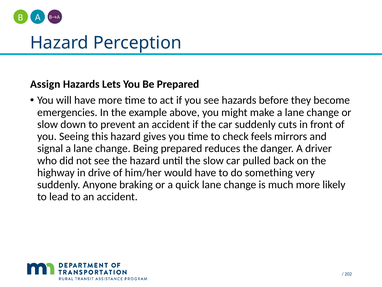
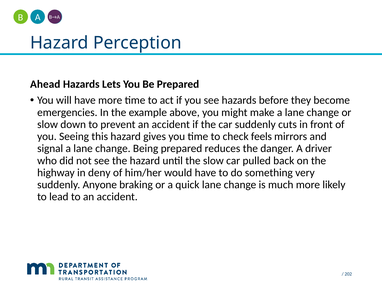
Assign: Assign -> Ahead
drive: drive -> deny
